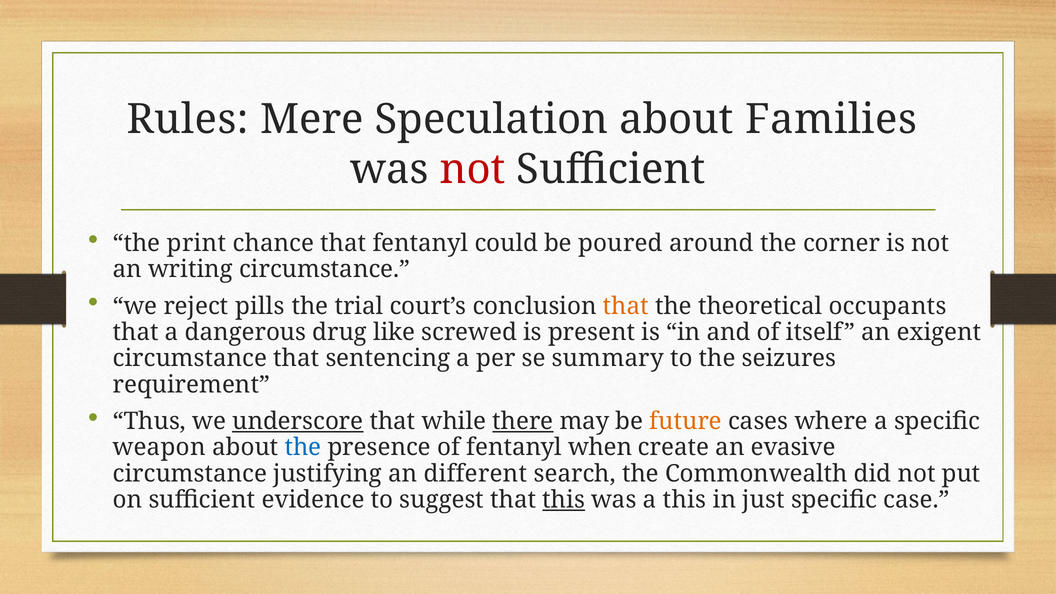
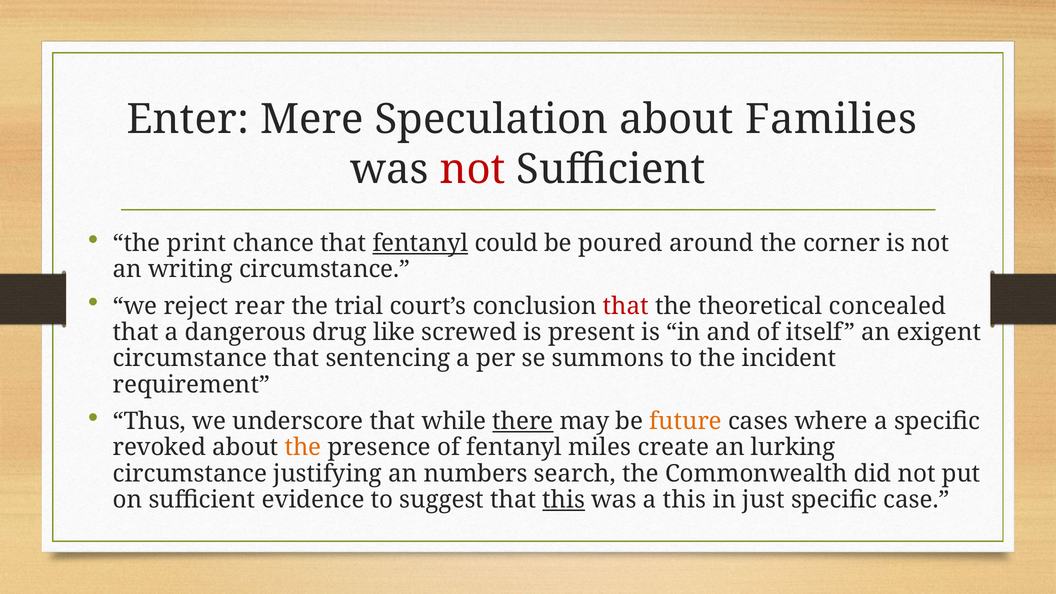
Rules: Rules -> Enter
fentanyl at (420, 243) underline: none -> present
pills: pills -> rear
that at (626, 306) colour: orange -> red
occupants: occupants -> concealed
summary: summary -> summons
seizures: seizures -> incident
underscore underline: present -> none
weapon: weapon -> revoked
the at (303, 447) colour: blue -> orange
when: when -> miles
evasive: evasive -> lurking
different: different -> numbers
